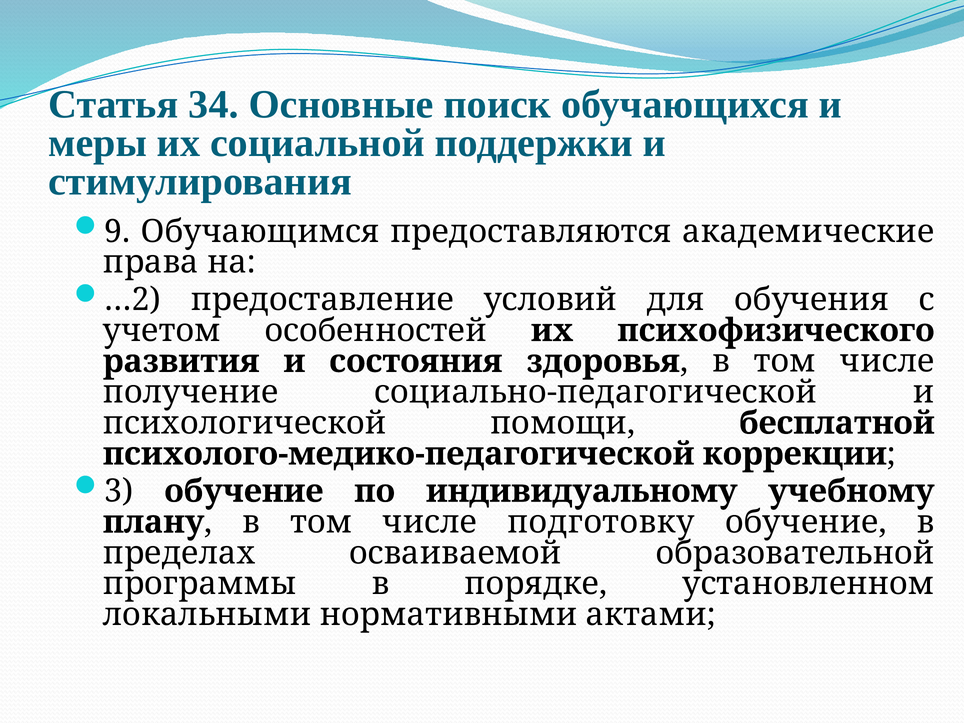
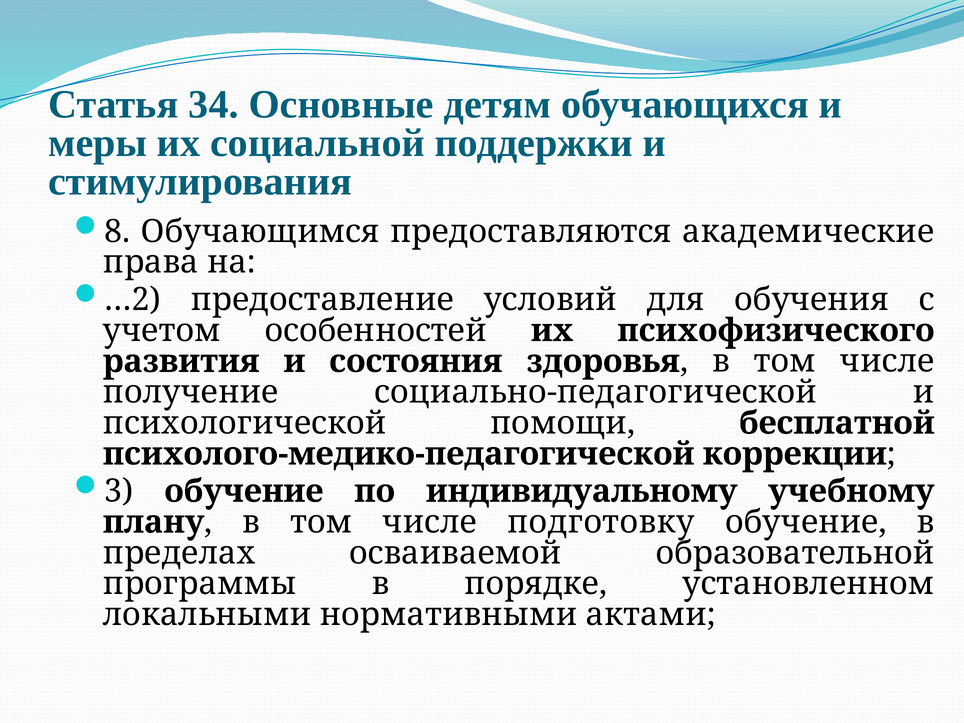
поиск: поиск -> детям
9: 9 -> 8
